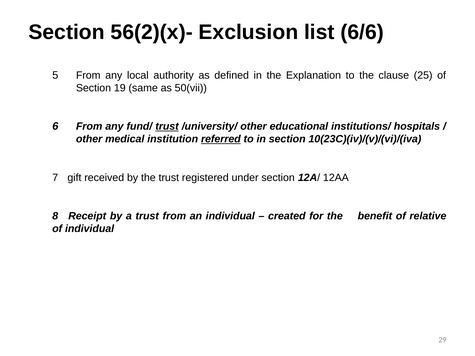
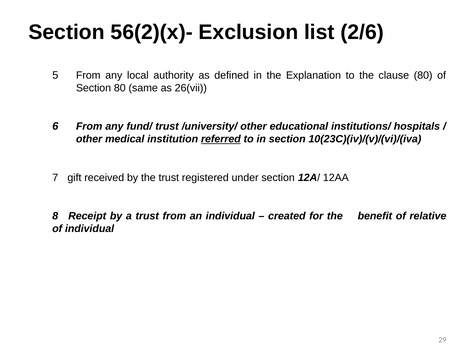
6/6: 6/6 -> 2/6
clause 25: 25 -> 80
Section 19: 19 -> 80
50(vii: 50(vii -> 26(vii
trust at (167, 127) underline: present -> none
